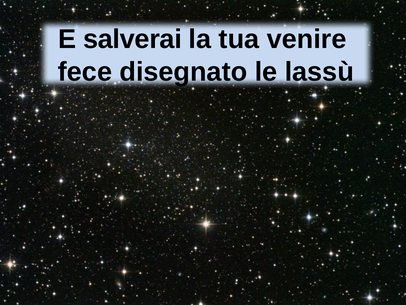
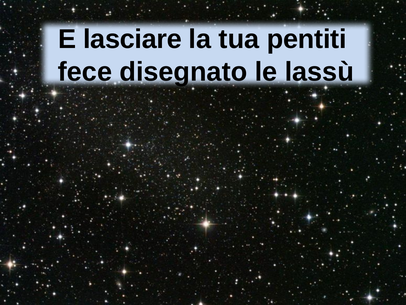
salverai: salverai -> lasciare
venire: venire -> pentiti
